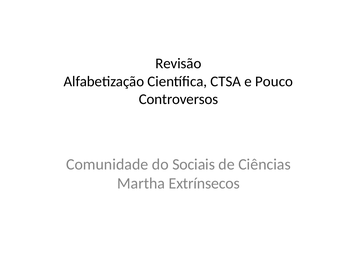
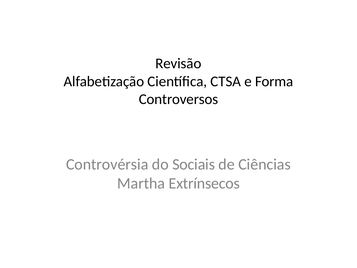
Pouco: Pouco -> Forma
Comunidade: Comunidade -> Controvérsia
